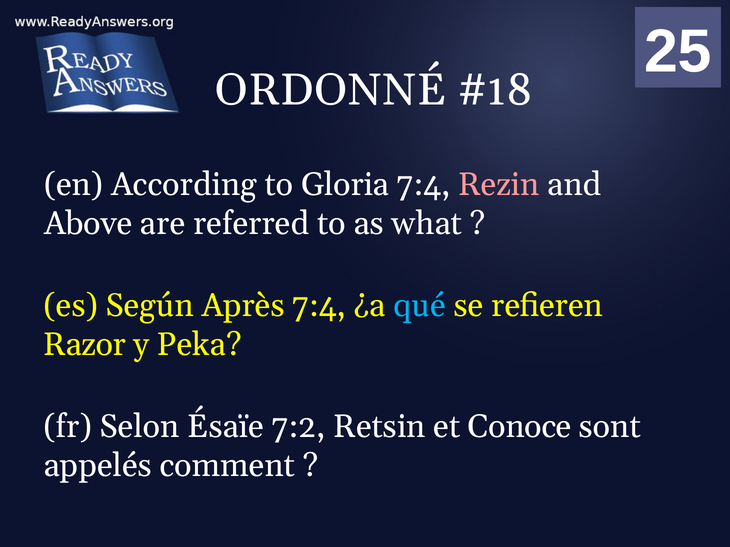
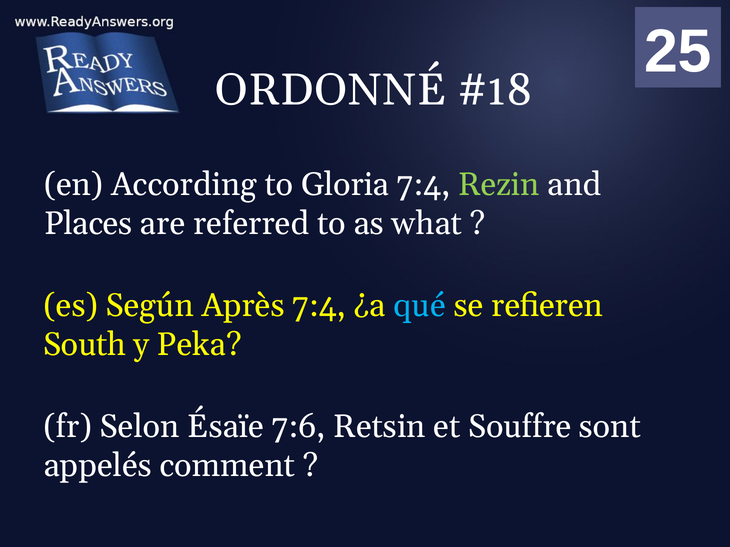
Rezin colour: pink -> light green
Above: Above -> Places
Razor: Razor -> South
7:2: 7:2 -> 7:6
Conoce: Conoce -> Souffre
